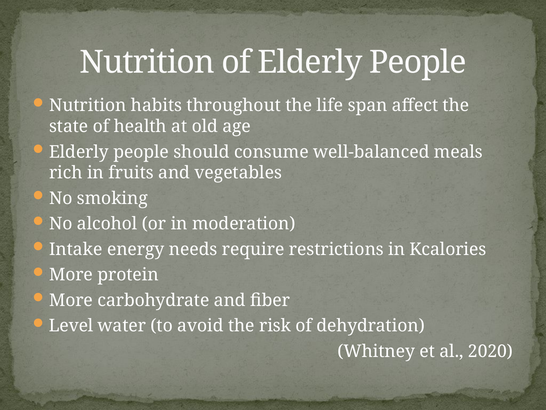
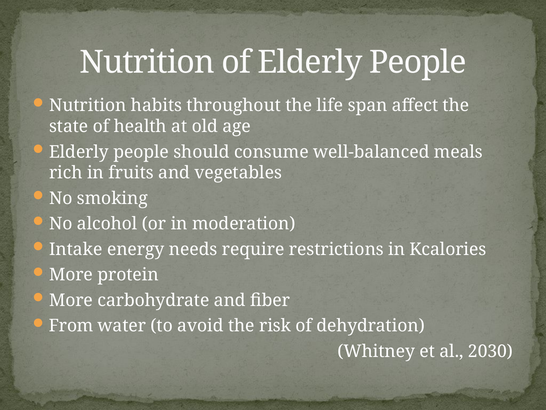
Level: Level -> From
2020: 2020 -> 2030
